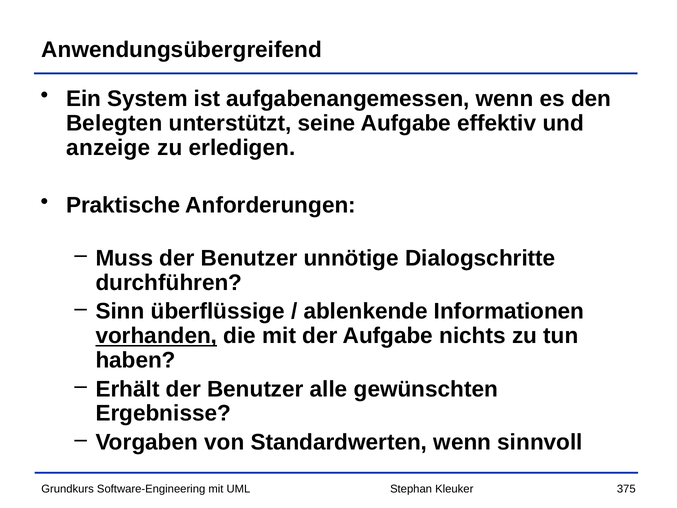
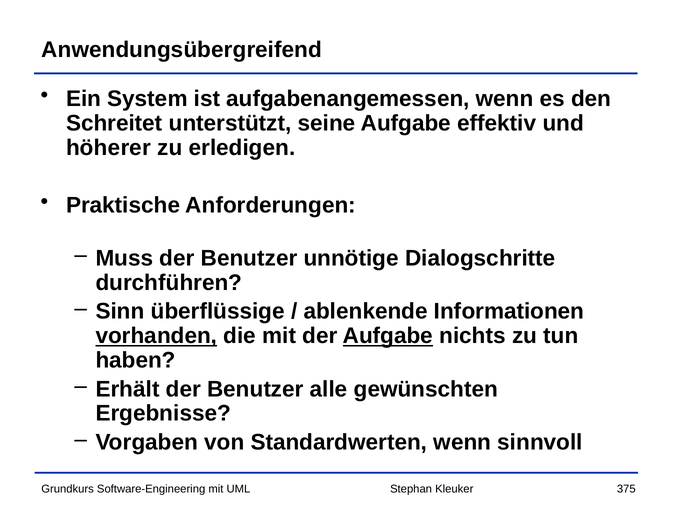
Belegten: Belegten -> Schreitet
anzeige: anzeige -> höherer
Aufgabe at (388, 336) underline: none -> present
